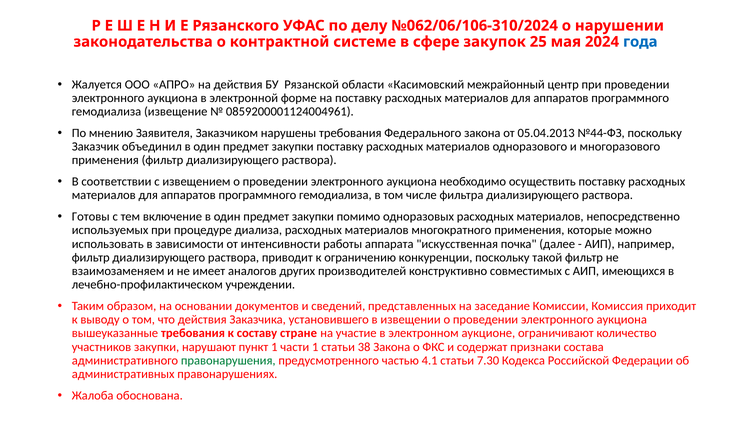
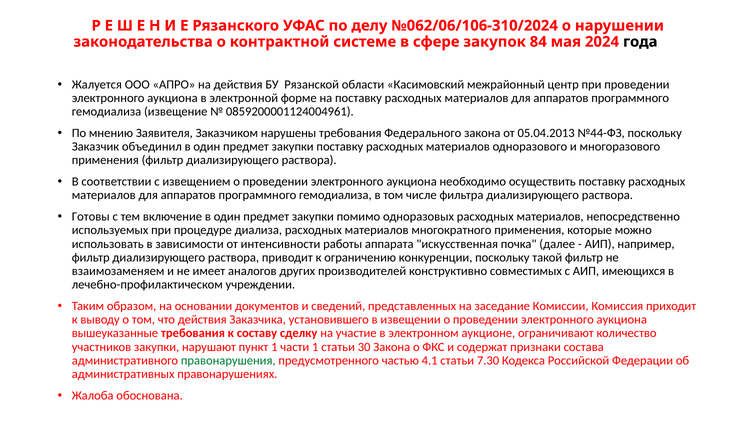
25: 25 -> 84
года colour: blue -> black
стране: стране -> сделку
38: 38 -> 30
